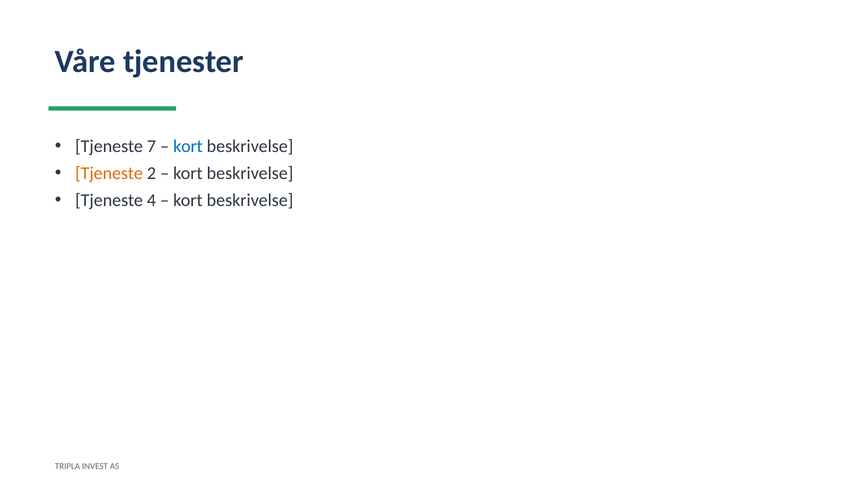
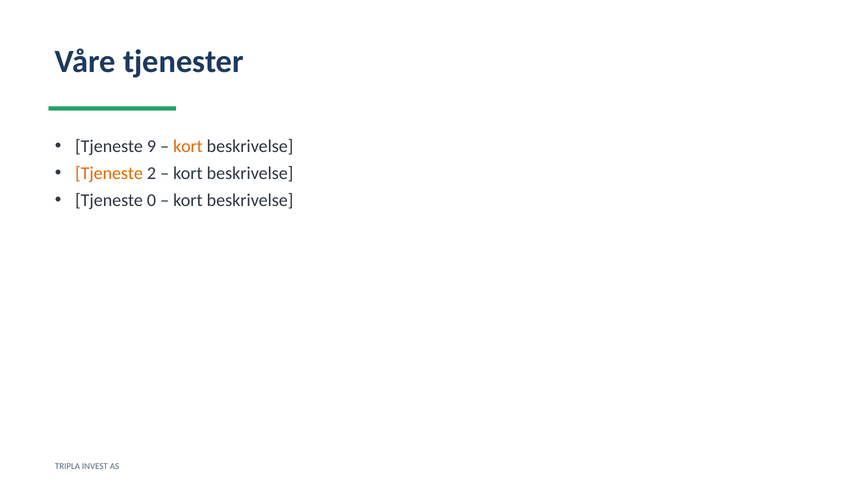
7: 7 -> 9
kort at (188, 146) colour: blue -> orange
4: 4 -> 0
